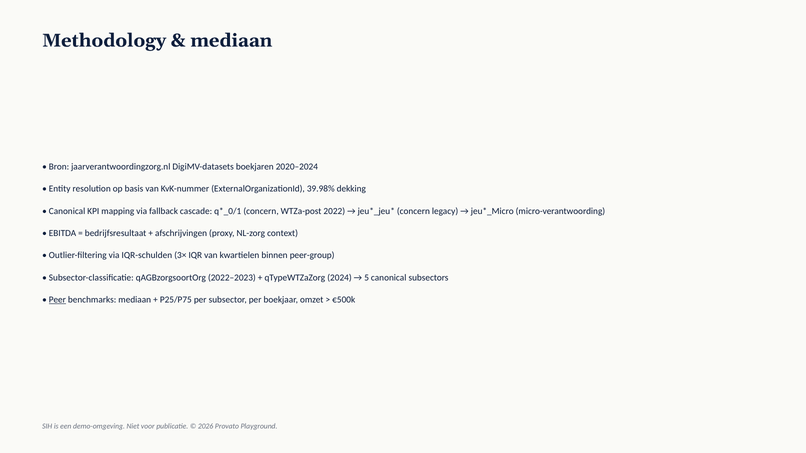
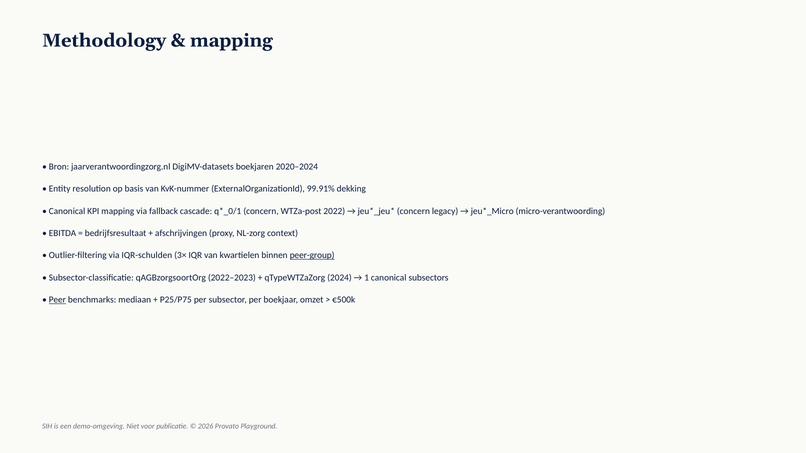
mediaan at (231, 41): mediaan -> mapping
39.98%: 39.98% -> 99.91%
peer-group underline: none -> present
5: 5 -> 1
